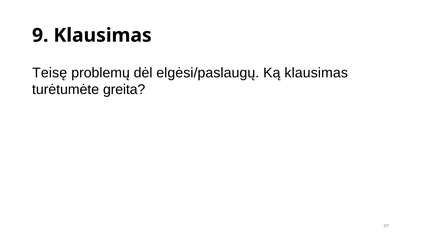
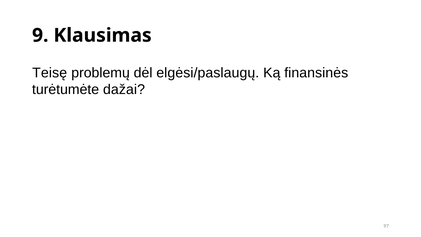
Ką klausimas: klausimas -> finansinės
greita: greita -> dažai
